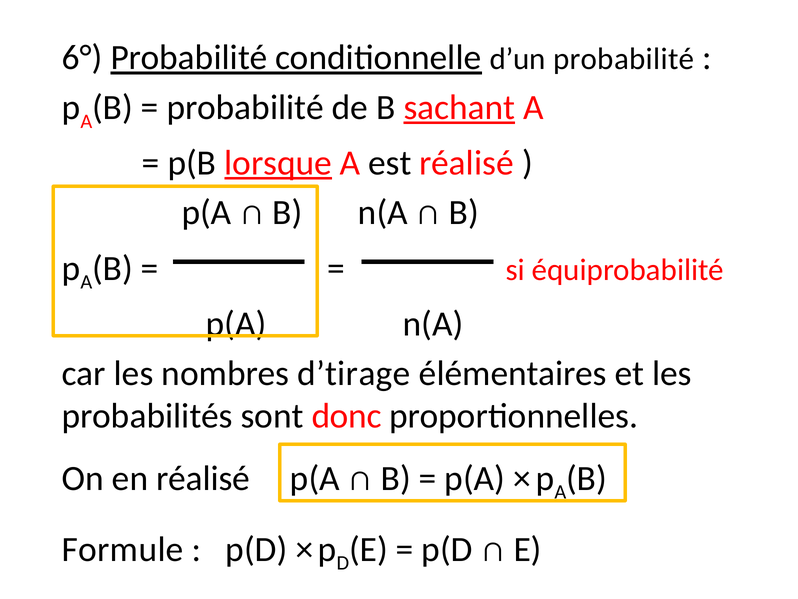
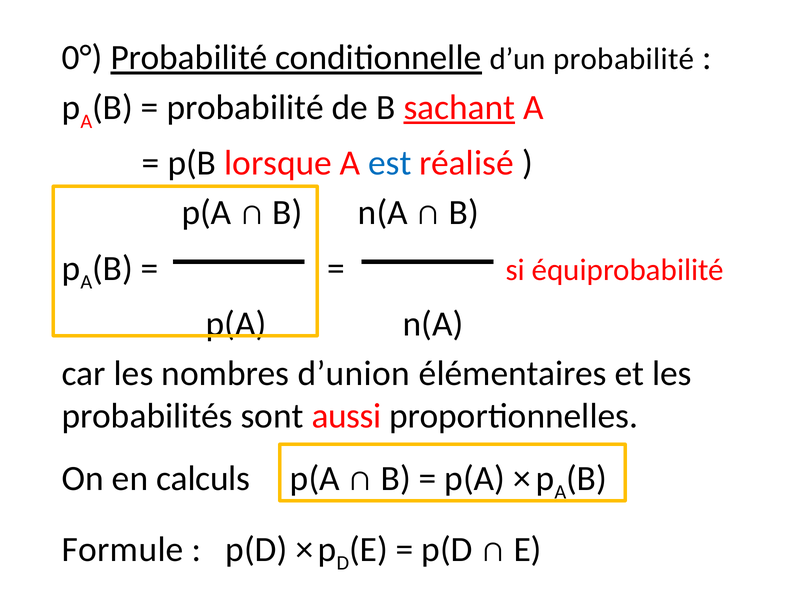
6°: 6° -> 0°
lorsque underline: present -> none
est colour: black -> blue
d’tirage: d’tirage -> d’union
donc: donc -> aussi
en réalisé: réalisé -> calculs
